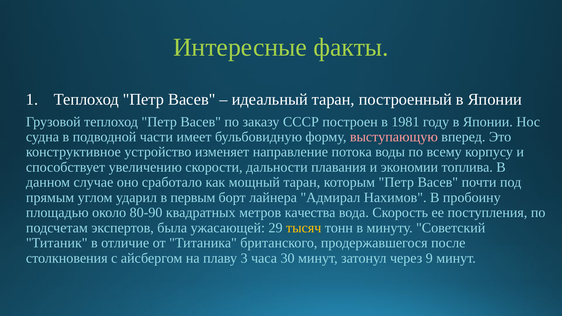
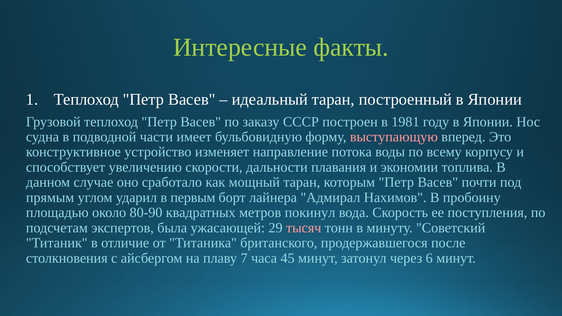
качества: качества -> покинул
тысяч colour: yellow -> pink
3: 3 -> 7
30: 30 -> 45
9: 9 -> 6
